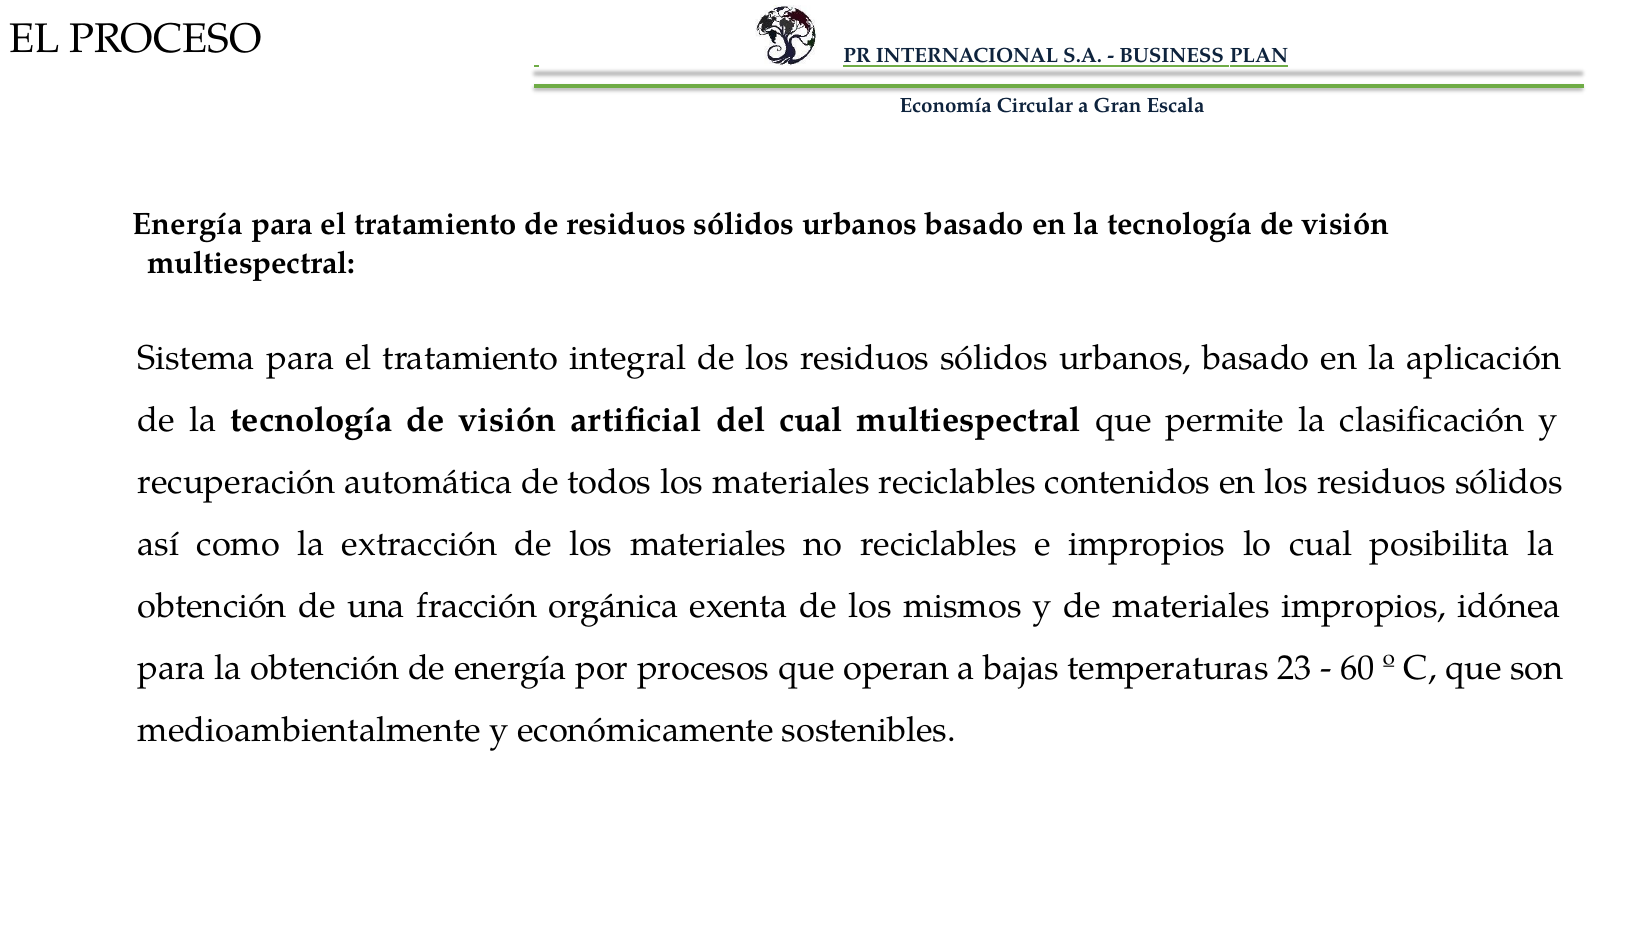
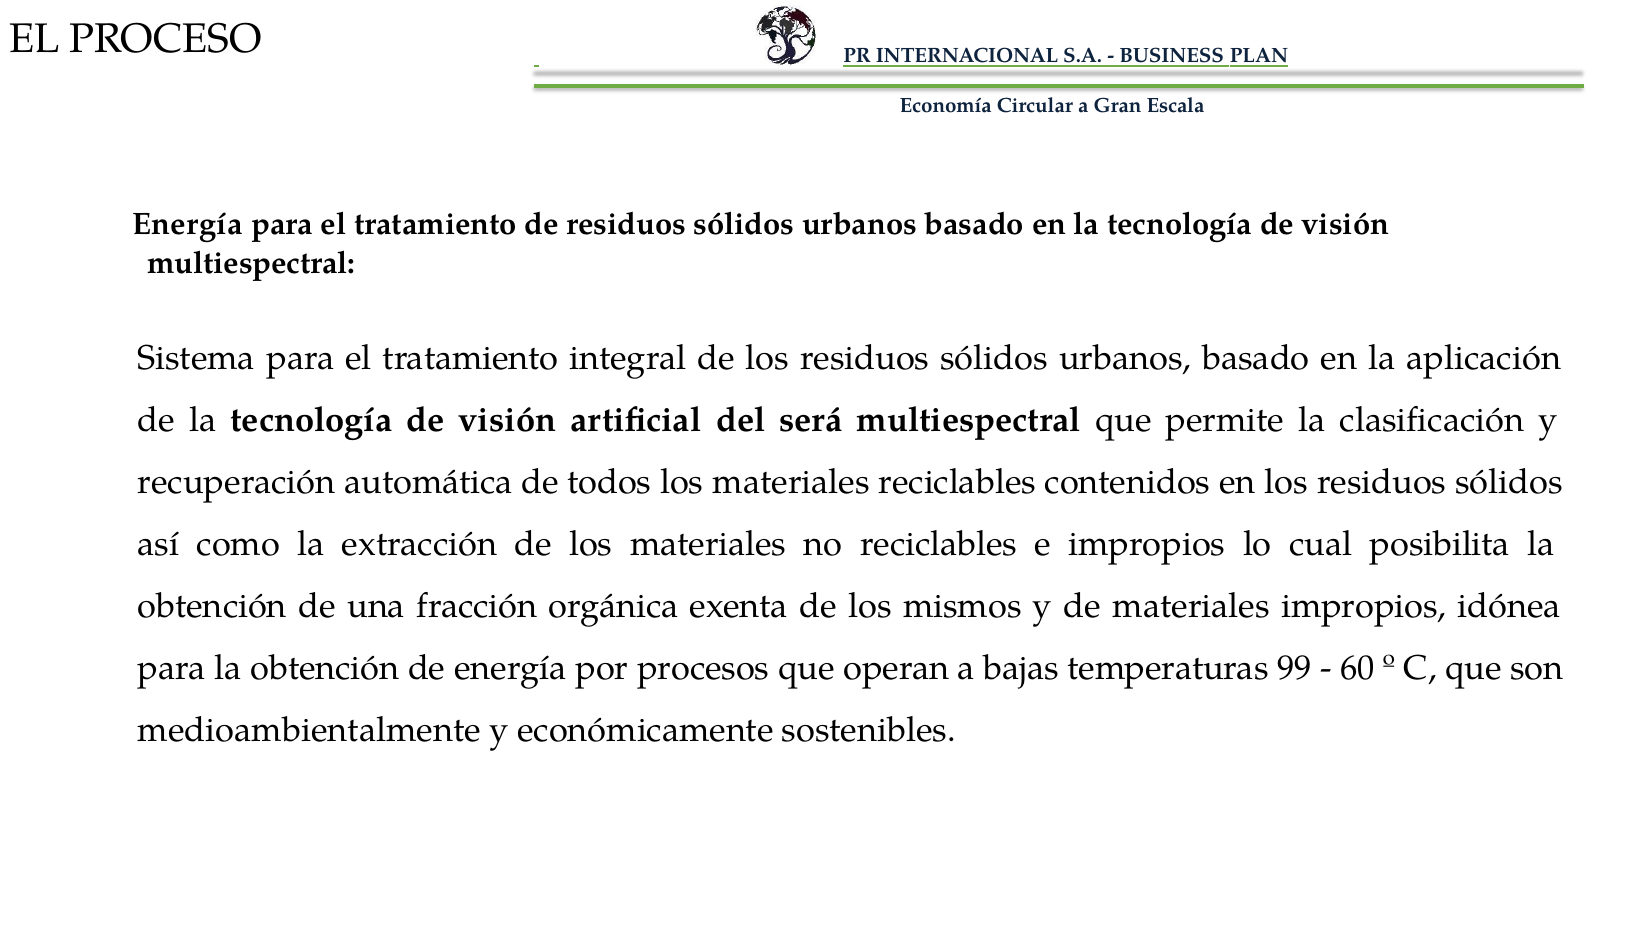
del cual: cual -> será
23: 23 -> 99
